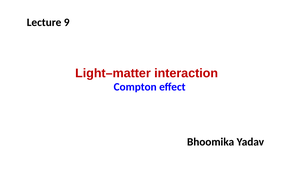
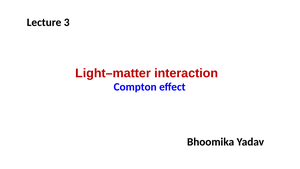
9: 9 -> 3
